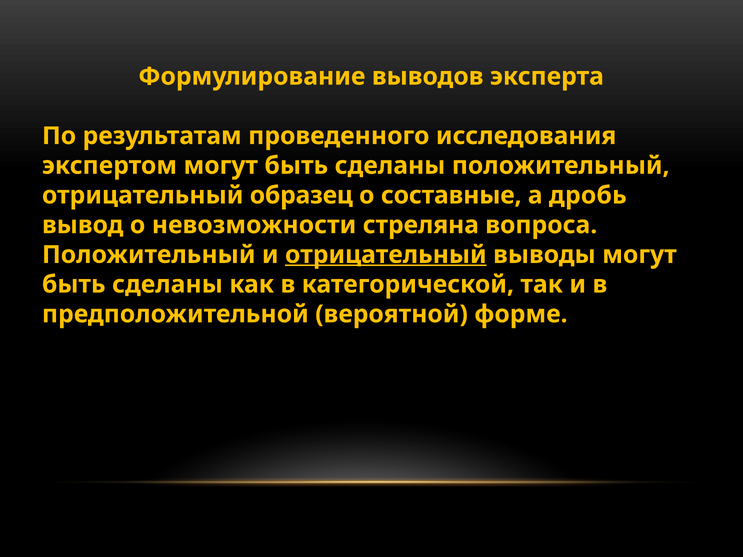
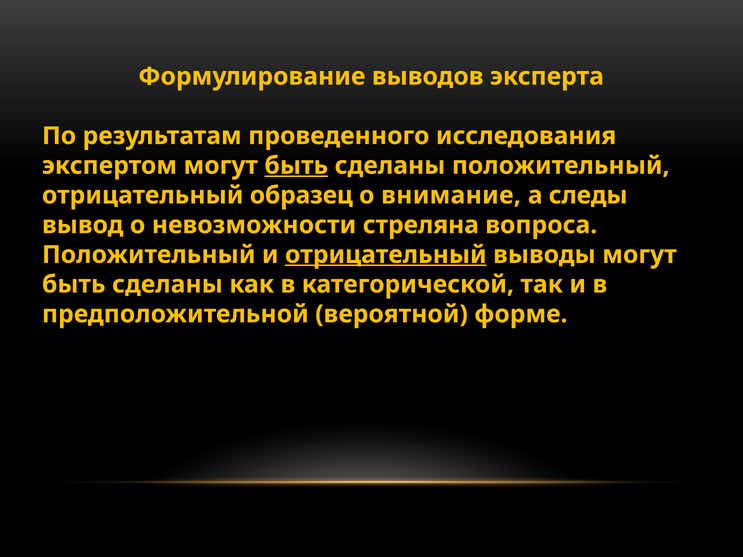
быть at (296, 166) underline: none -> present
составные: составные -> внимание
дробь: дробь -> следы
